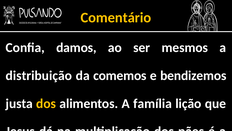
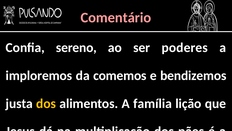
Comentário colour: yellow -> pink
damos: damos -> sereno
mesmos: mesmos -> poderes
distribuição: distribuição -> imploremos
